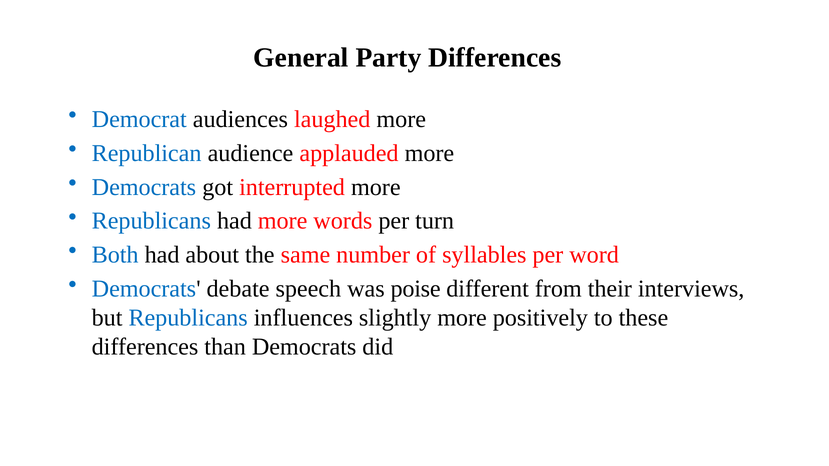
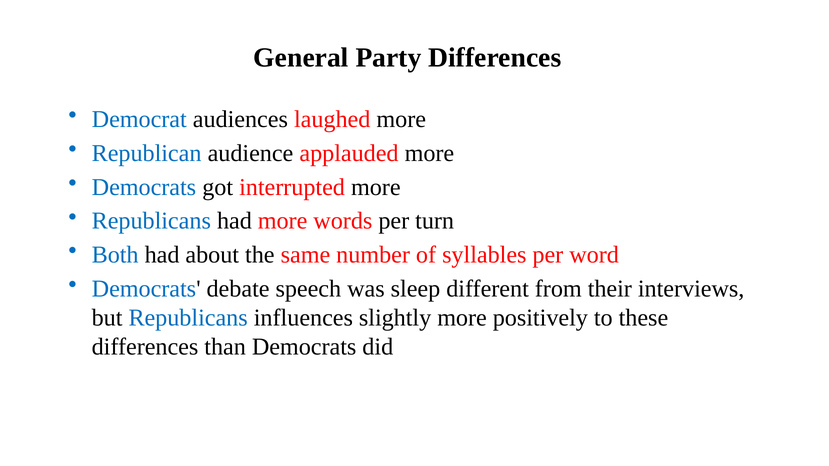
poise: poise -> sleep
